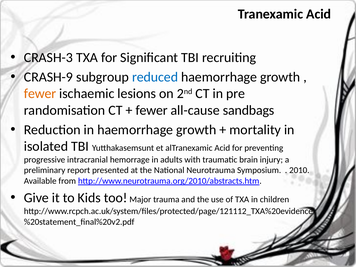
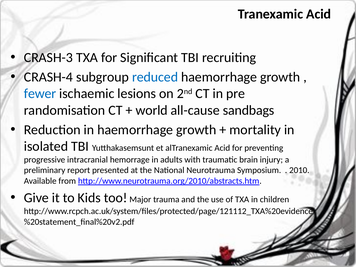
CRASH-9: CRASH-9 -> CRASH-4
fewer at (40, 94) colour: orange -> blue
fewer at (152, 110): fewer -> world
